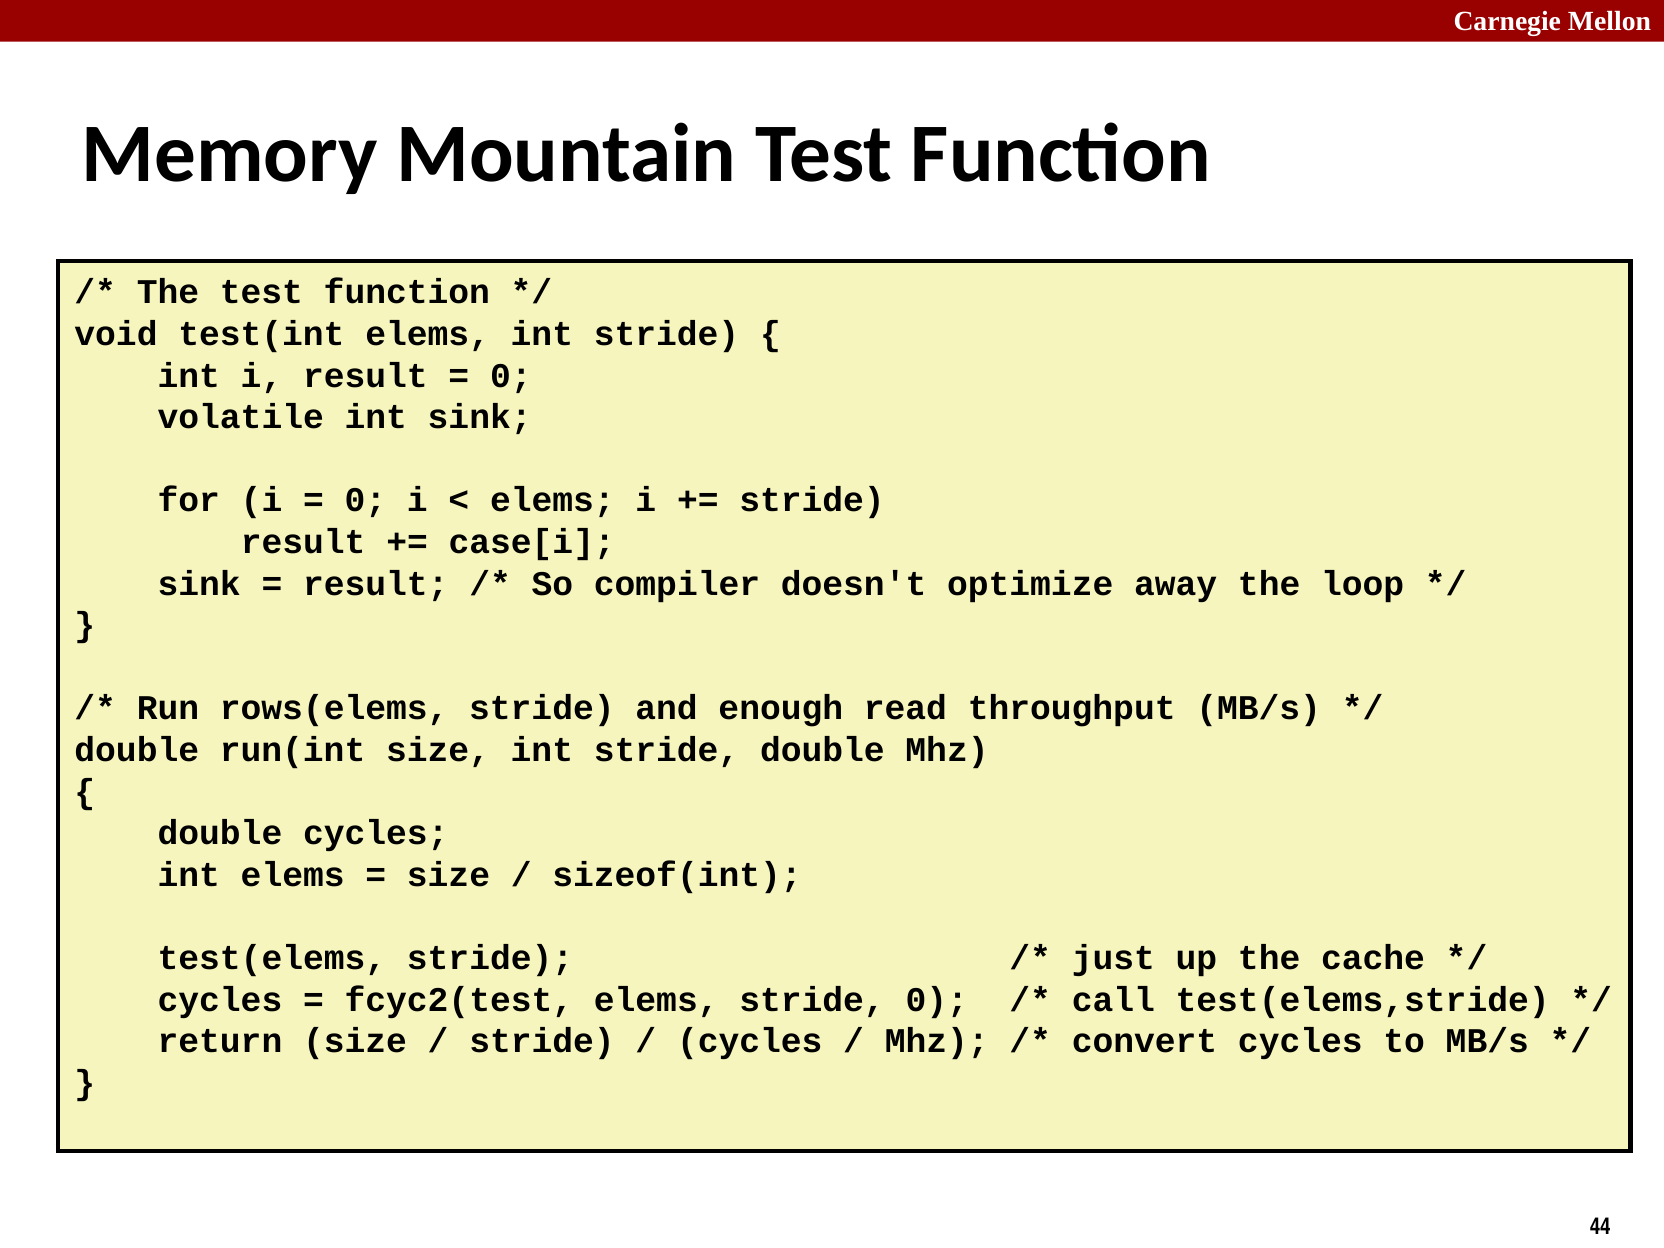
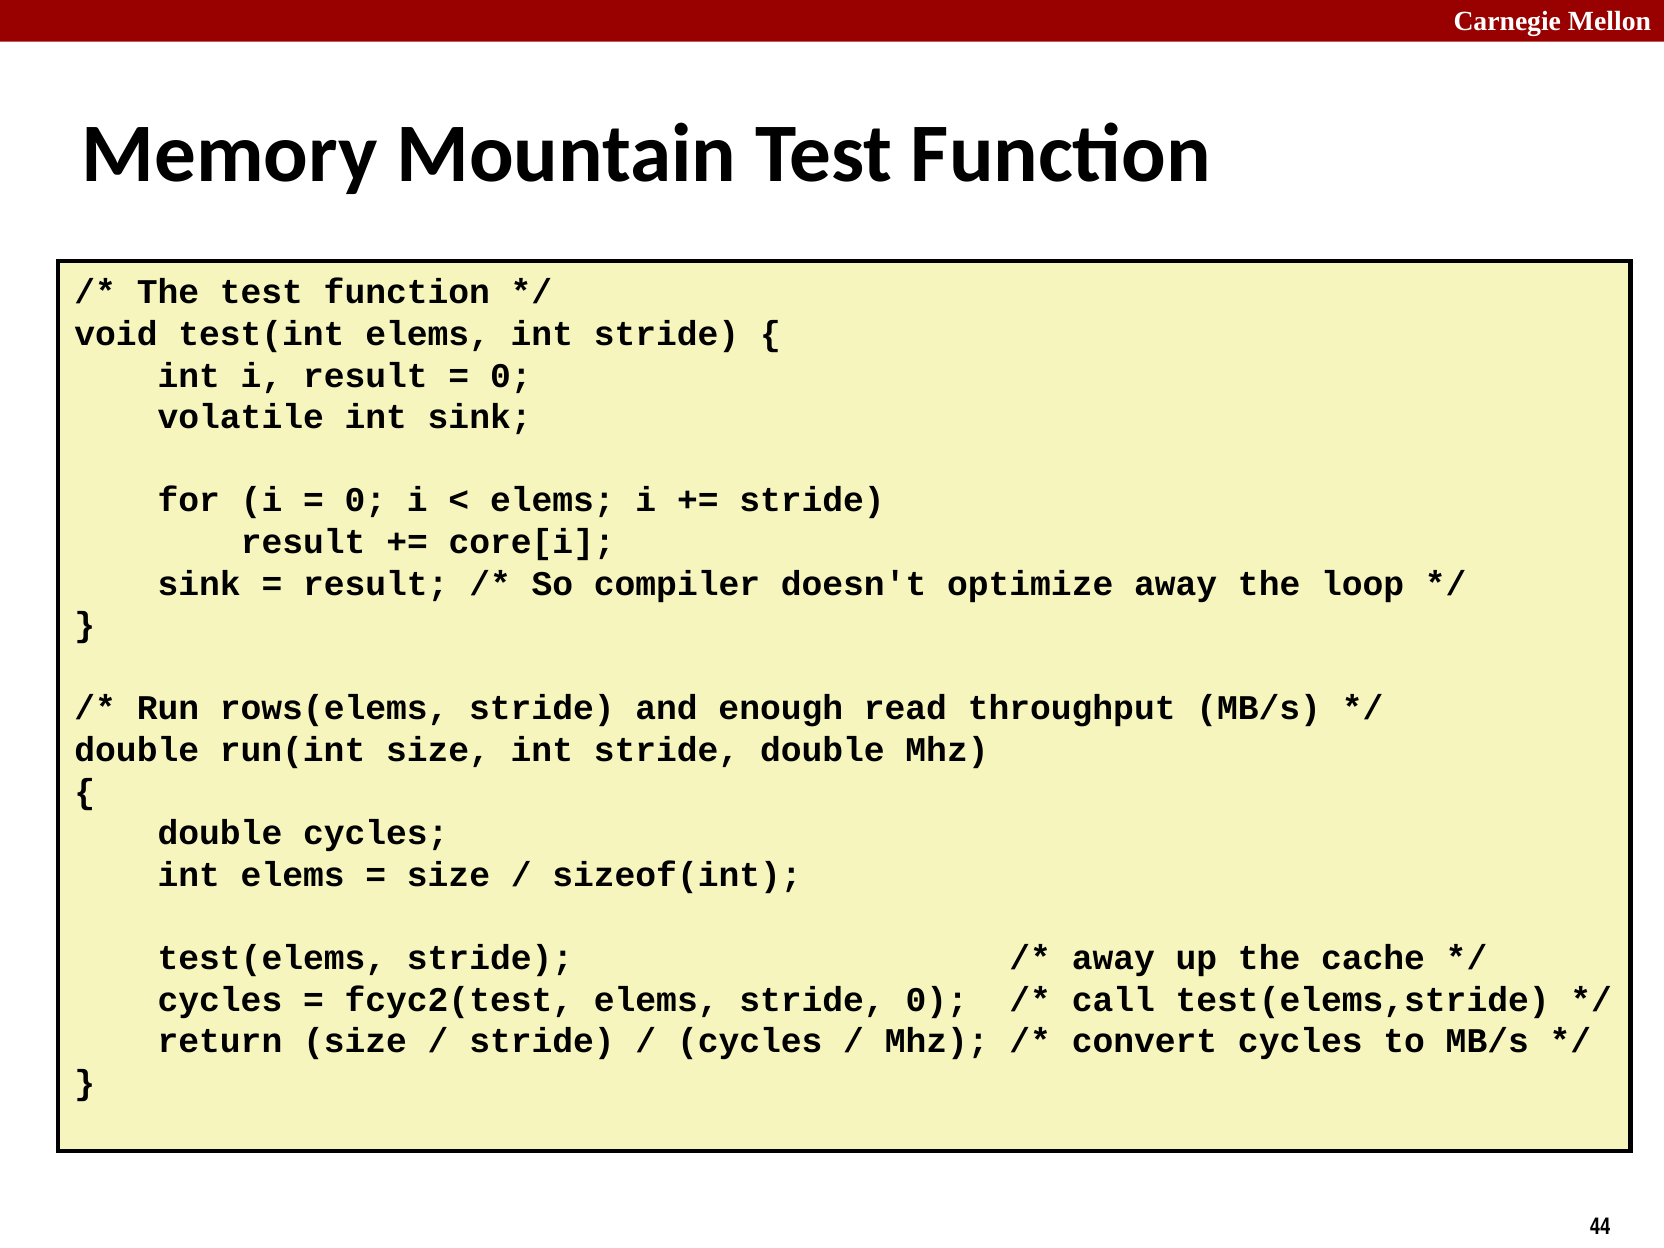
case[i: case[i -> core[i
just at (1113, 958): just -> away
